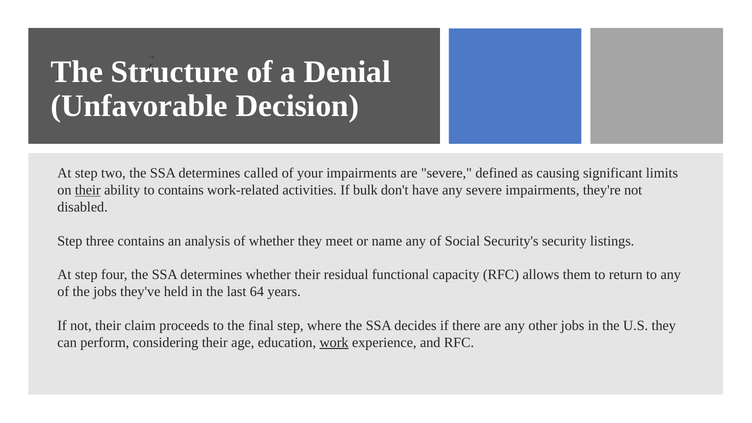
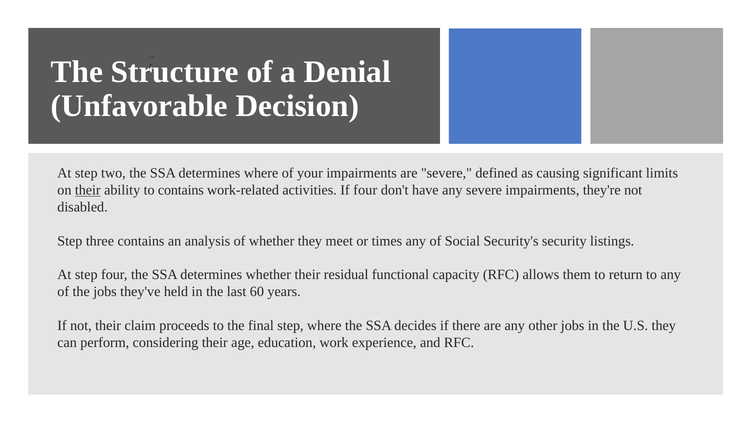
determines called: called -> where
If bulk: bulk -> four
name: name -> times
64: 64 -> 60
work underline: present -> none
